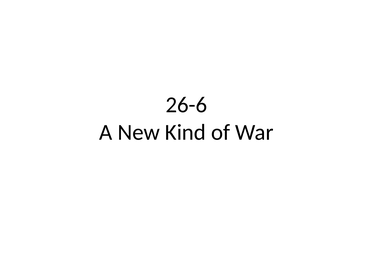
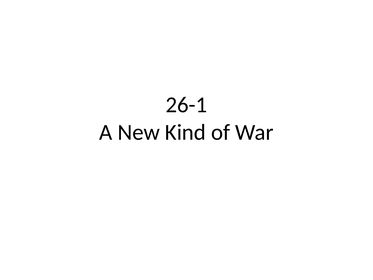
26-6: 26-6 -> 26-1
